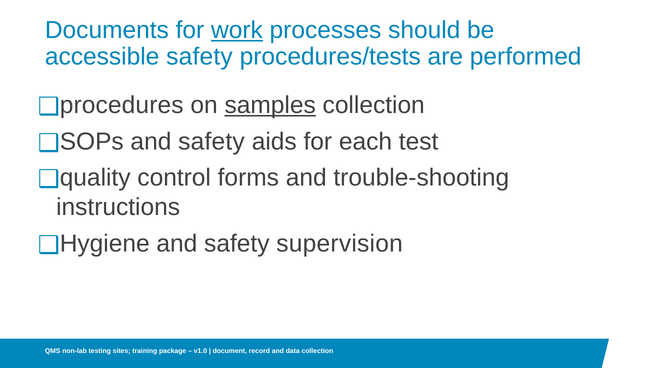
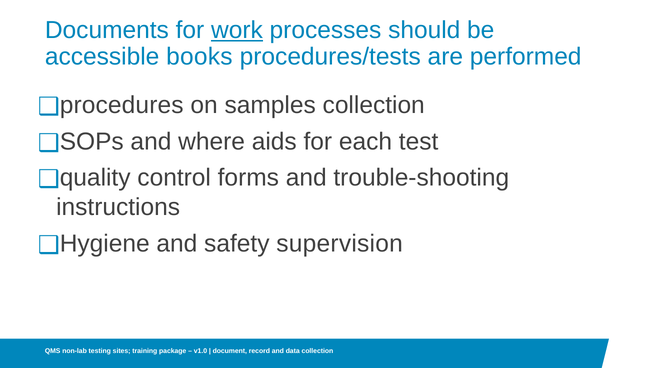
accessible safety: safety -> books
samples underline: present -> none
SOPs and safety: safety -> where
